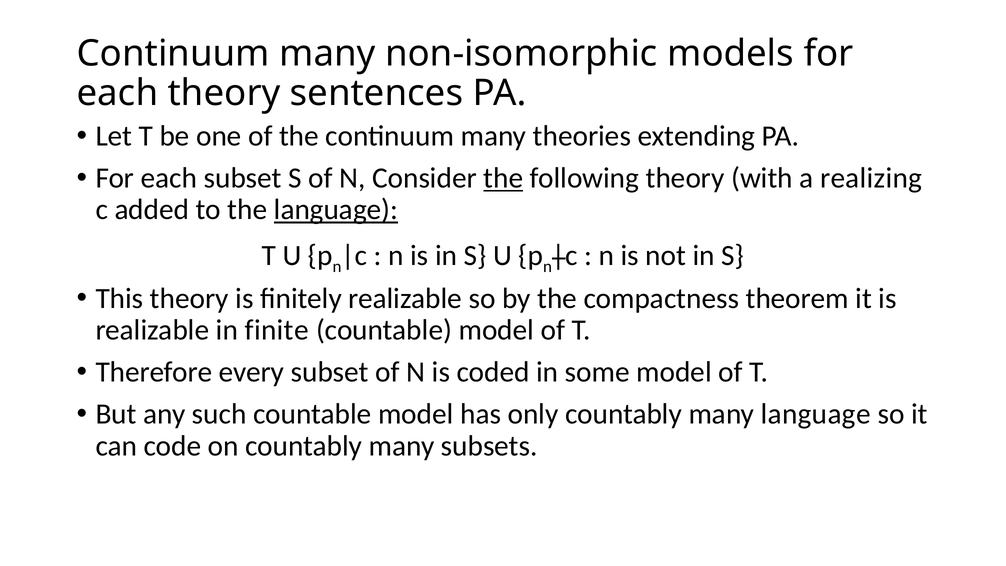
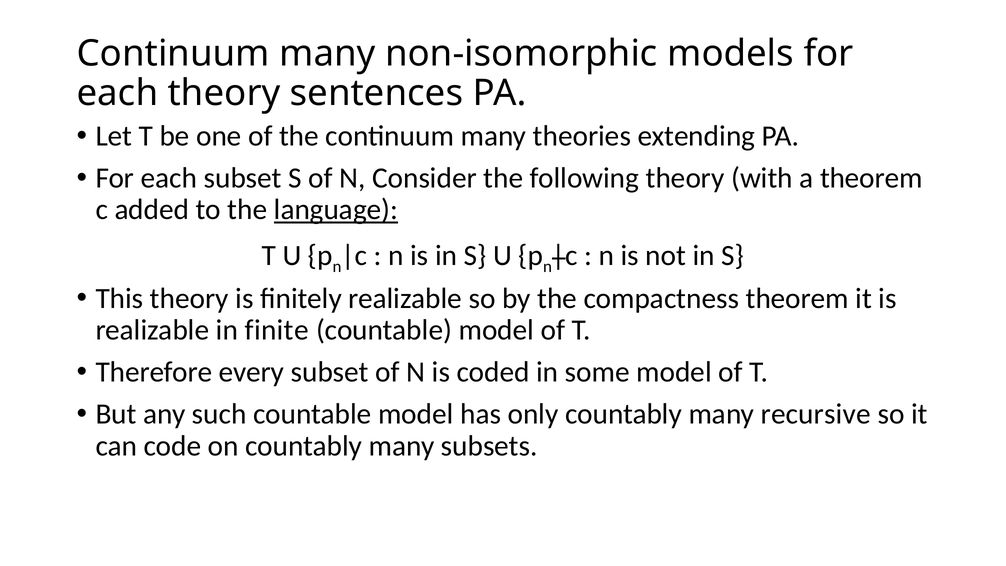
the at (503, 178) underline: present -> none
a realizing: realizing -> theorem
many language: language -> recursive
